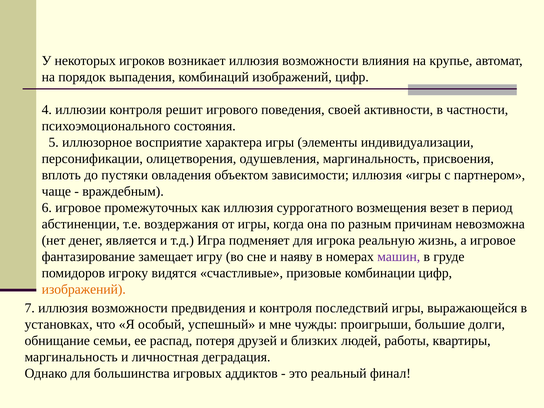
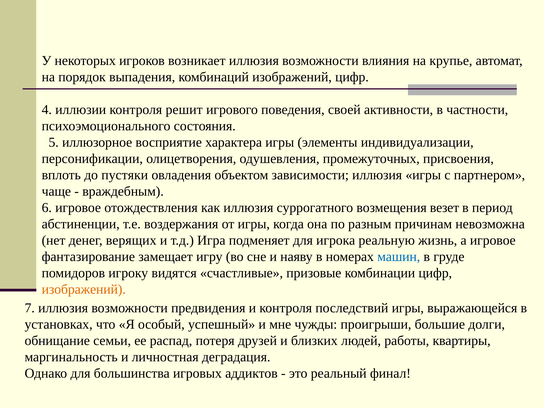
одушевления маргинальность: маргинальность -> промежуточных
промежуточных: промежуточных -> отождествления
является: является -> верящих
машин colour: purple -> blue
